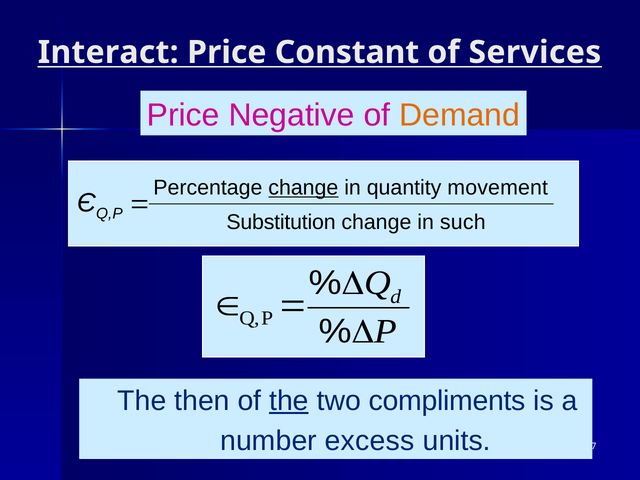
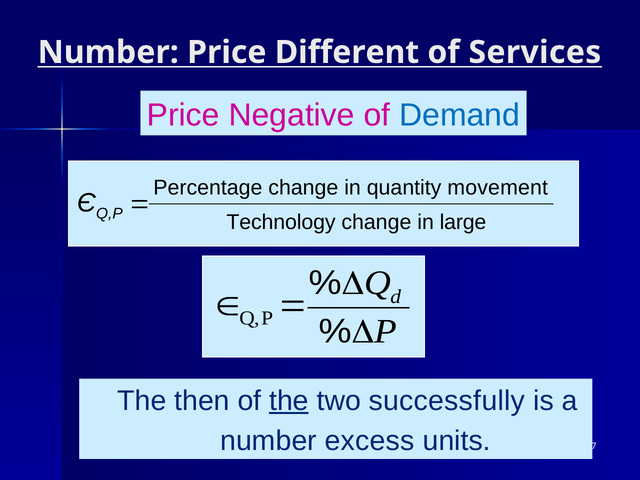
Interact at (108, 52): Interact -> Number
Constant: Constant -> Different
Demand colour: orange -> blue
change at (303, 188) underline: present -> none
Substitution: Substitution -> Technology
such: such -> large
compliments: compliments -> successfully
